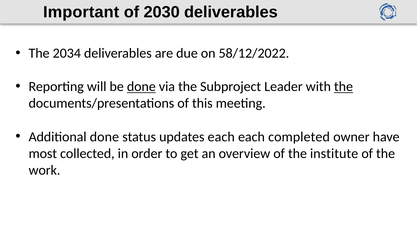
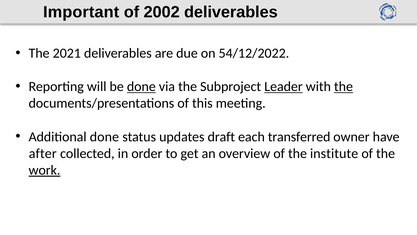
2030: 2030 -> 2002
2034: 2034 -> 2021
58/12/2022: 58/12/2022 -> 54/12/2022
Leader underline: none -> present
updates each: each -> draft
completed: completed -> transferred
most: most -> after
work underline: none -> present
